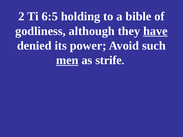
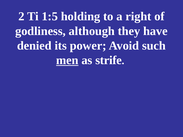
6:5: 6:5 -> 1:5
bible: bible -> right
have underline: present -> none
